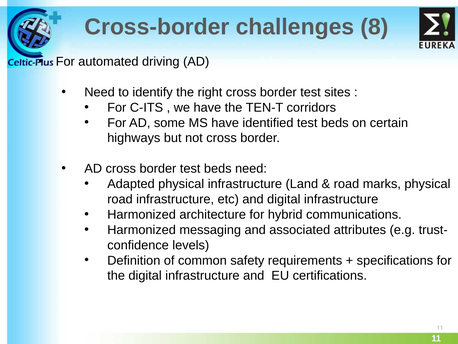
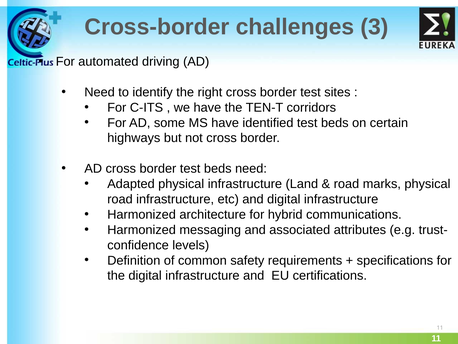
8: 8 -> 3
